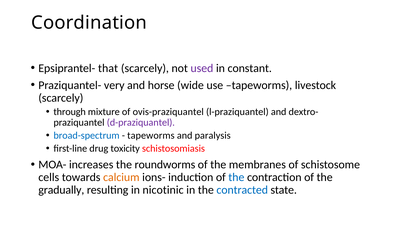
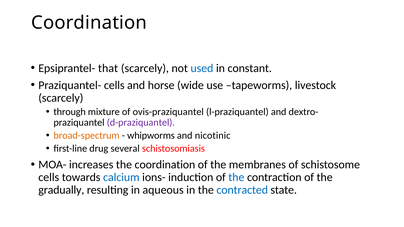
used colour: purple -> blue
Praziquantel- very: very -> cells
broad-spectrum colour: blue -> orange
tapeworms at (151, 136): tapeworms -> whipworms
paralysis: paralysis -> nicotinic
toxicity: toxicity -> several
the roundworms: roundworms -> coordination
calcium colour: orange -> blue
nicotinic: nicotinic -> aqueous
